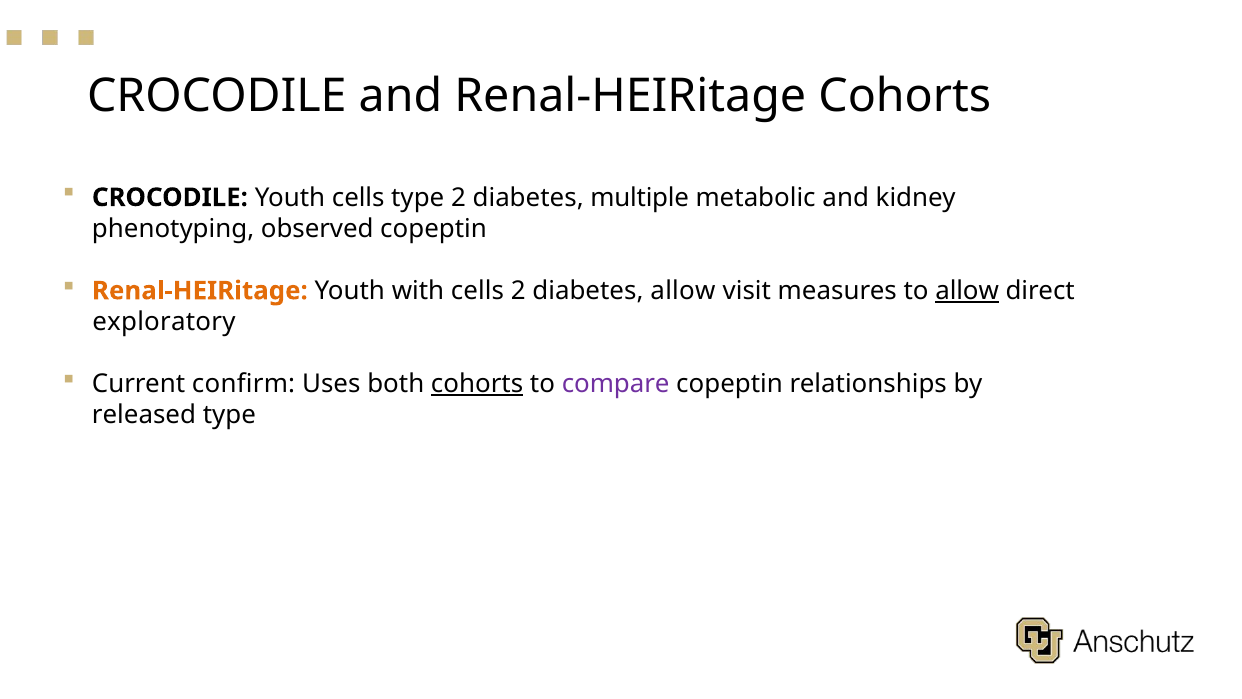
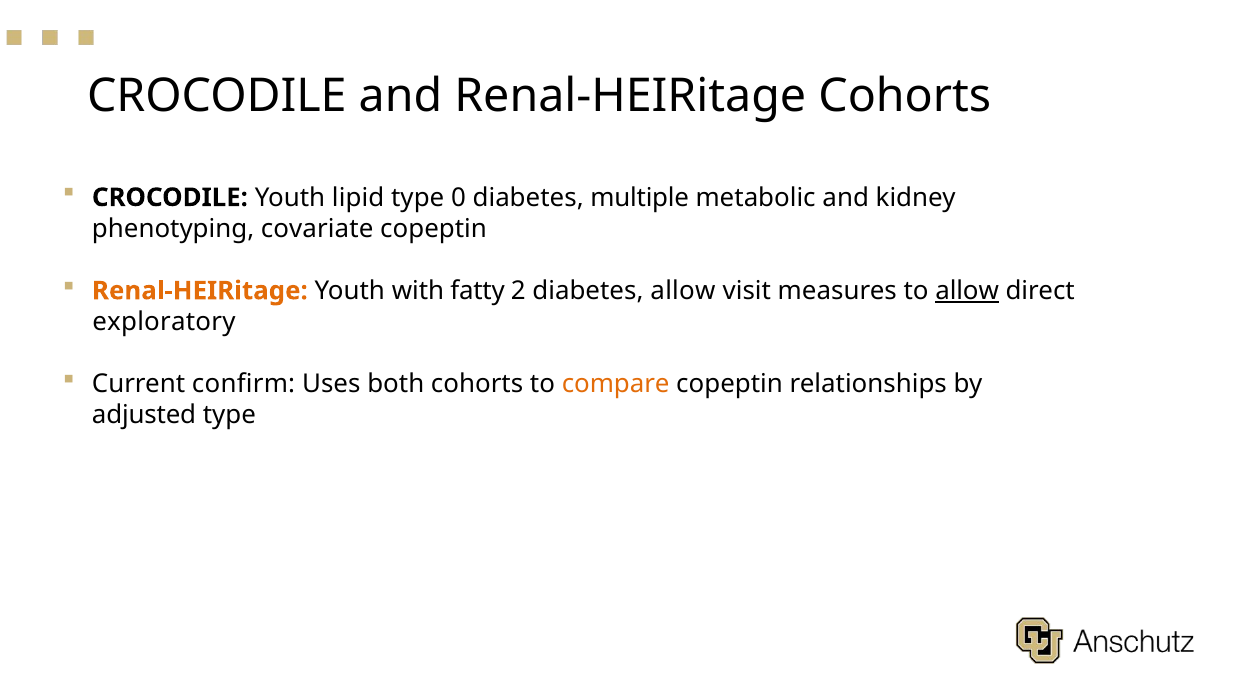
Youth cells: cells -> lipid
type 2: 2 -> 0
observed: observed -> covariate
with cells: cells -> fatty
cohorts at (477, 384) underline: present -> none
compare colour: purple -> orange
released: released -> adjusted
